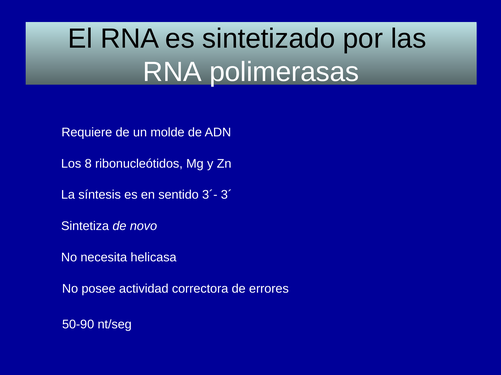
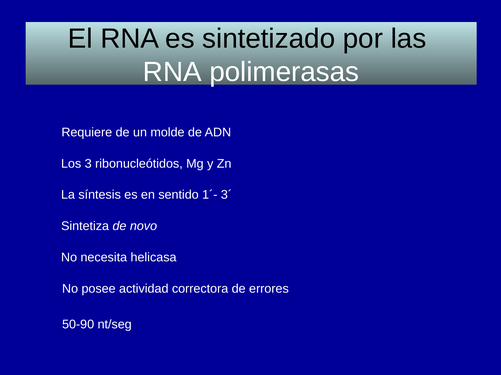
8: 8 -> 3
3´-: 3´- -> 1´-
